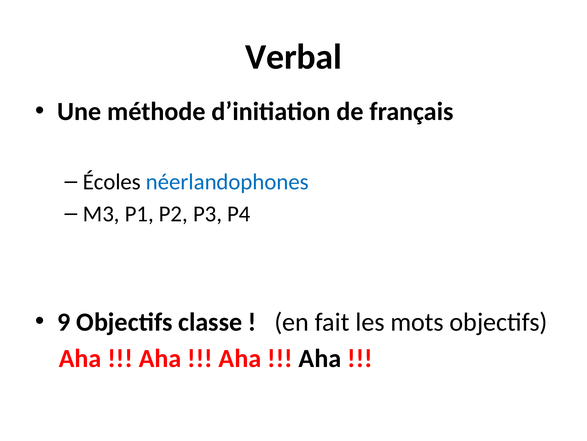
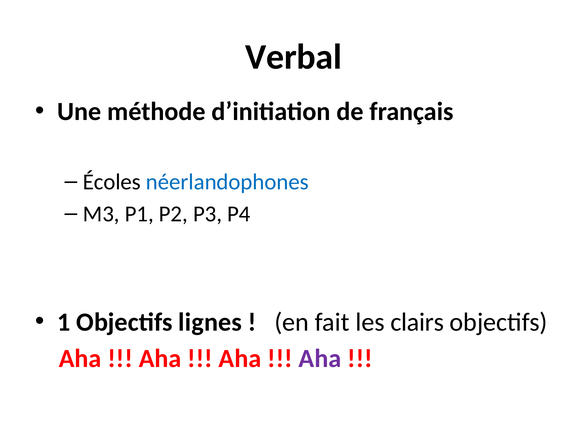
9: 9 -> 1
classe: classe -> lignes
mots: mots -> clairs
Aha at (320, 358) colour: black -> purple
